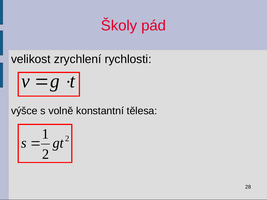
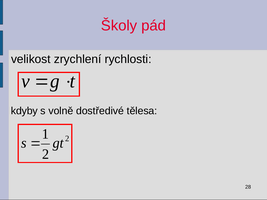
výšce: výšce -> kdyby
konstantní: konstantní -> dostředivé
